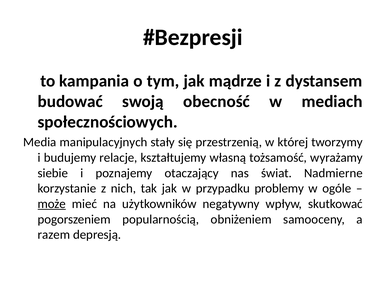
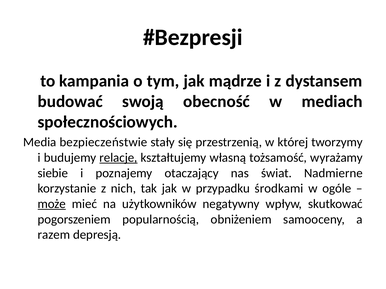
manipulacyjnych: manipulacyjnych -> bezpieczeństwie
relacje underline: none -> present
problemy: problemy -> środkami
